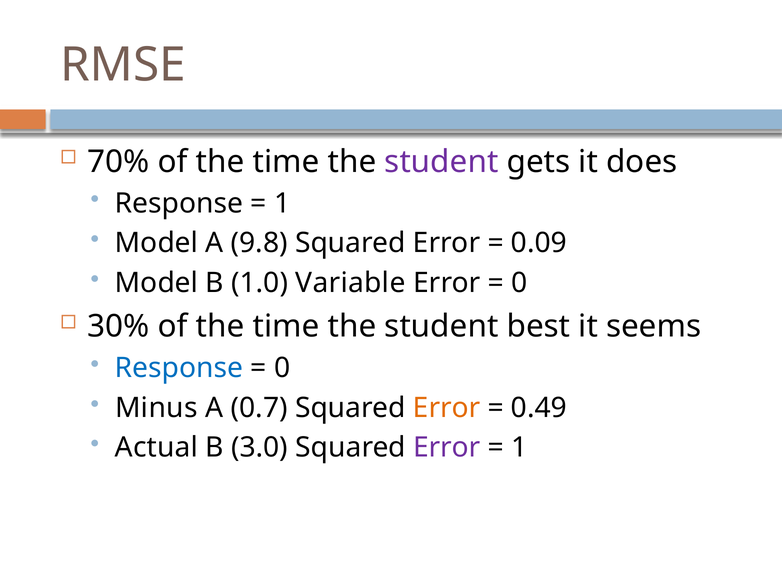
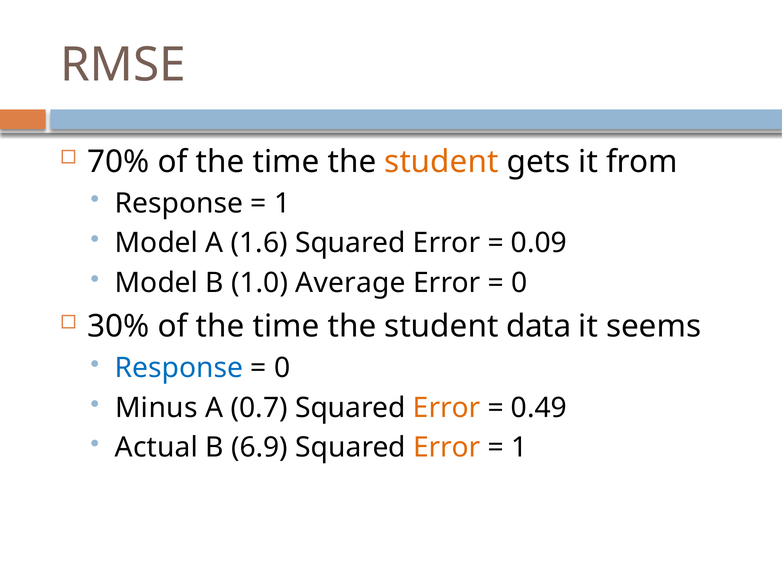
student at (441, 162) colour: purple -> orange
does: does -> from
9.8: 9.8 -> 1.6
Variable: Variable -> Average
best: best -> data
3.0: 3.0 -> 6.9
Error at (447, 448) colour: purple -> orange
